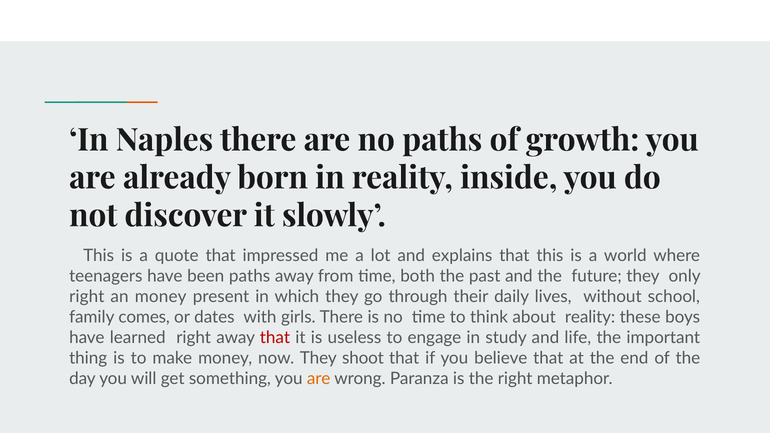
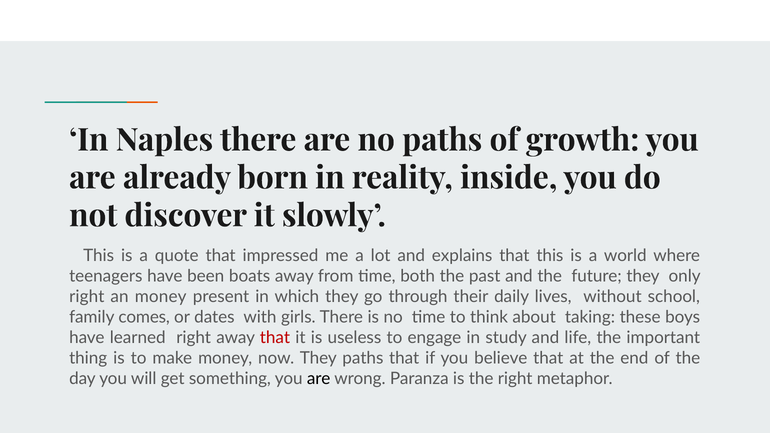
been paths: paths -> boats
about reality: reality -> taking
They shoot: shoot -> paths
are at (319, 379) colour: orange -> black
